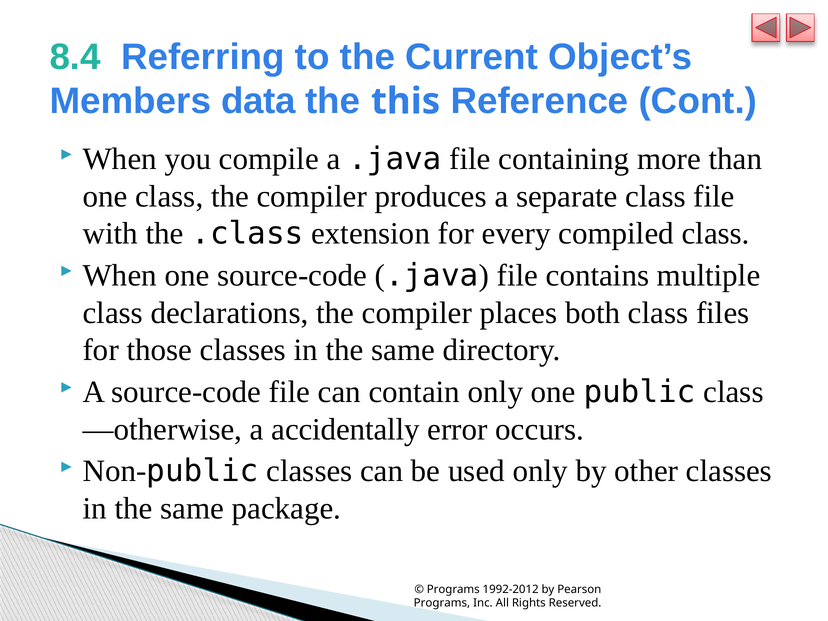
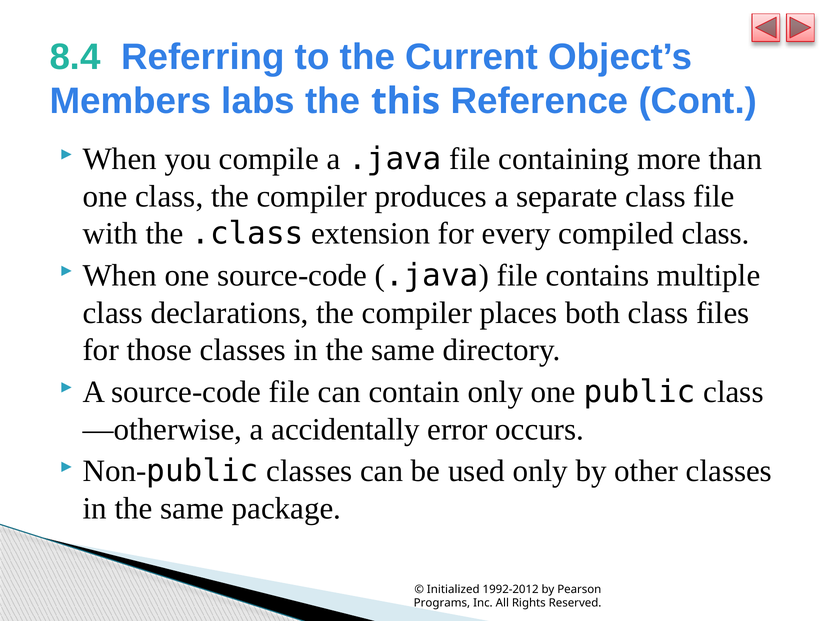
data: data -> labs
Programs at (453, 589): Programs -> Initialized
